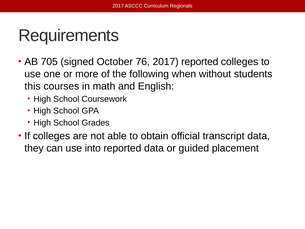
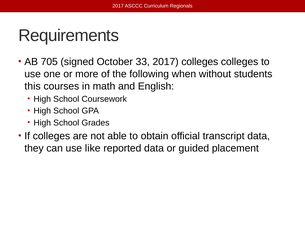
76: 76 -> 33
2017 reported: reported -> colleges
into: into -> like
